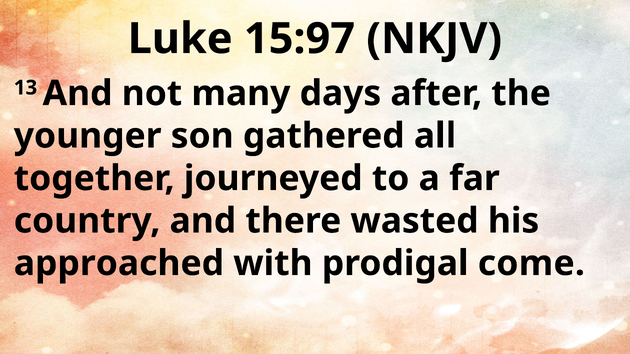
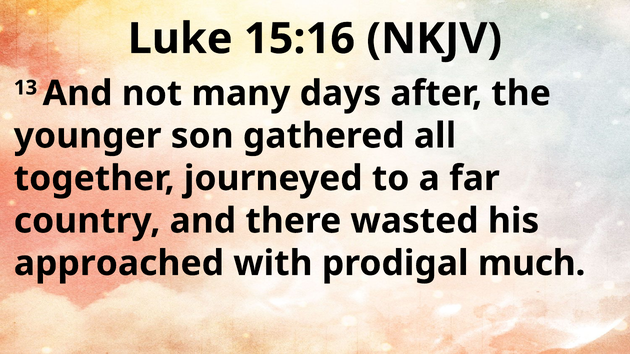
15:97: 15:97 -> 15:16
come: come -> much
